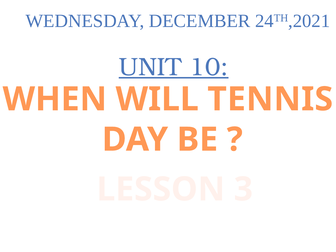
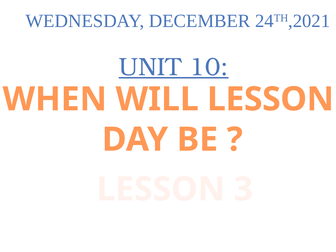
WILL TENNIS: TENNIS -> LESSON
